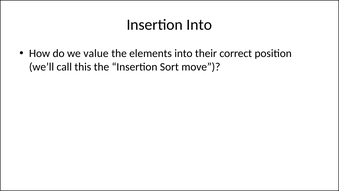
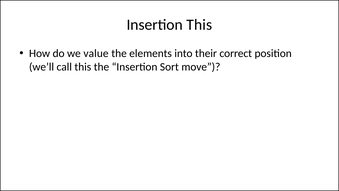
Insertion Into: Into -> This
